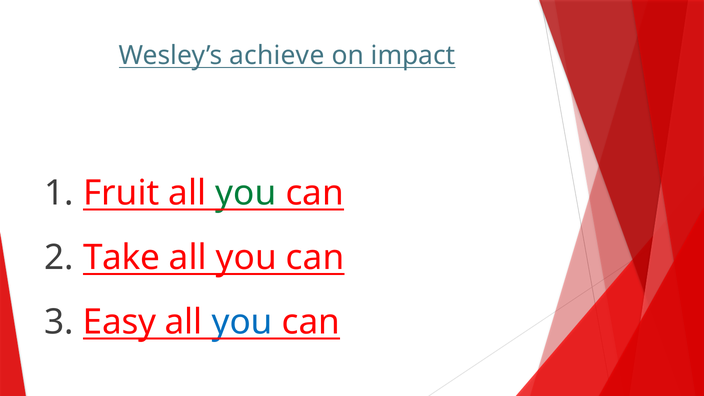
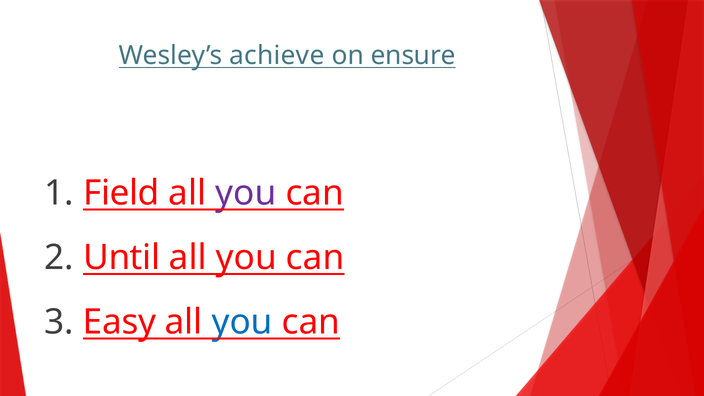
impact: impact -> ensure
Fruit: Fruit -> Field
you at (246, 193) colour: green -> purple
Take: Take -> Until
